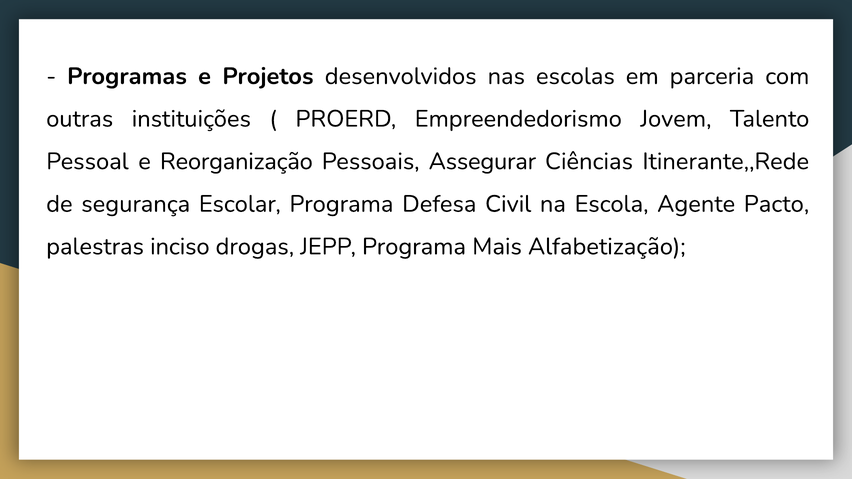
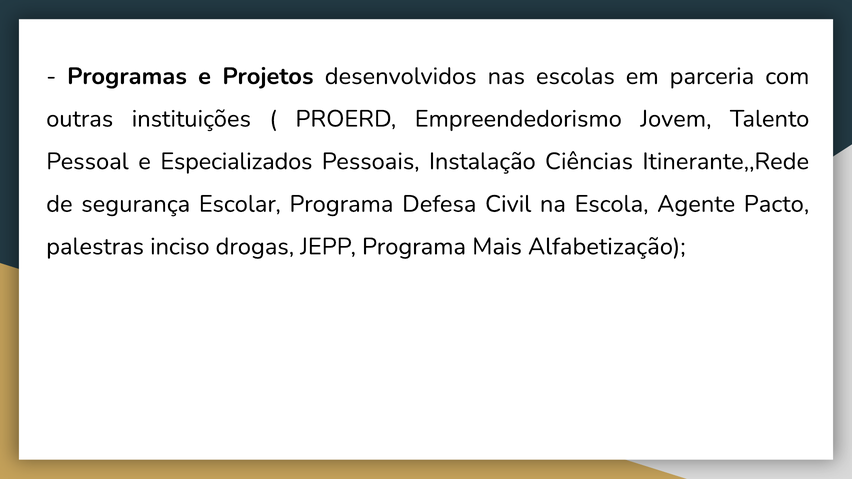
Reorganização: Reorganização -> Especializados
Assegurar: Assegurar -> Instalação
